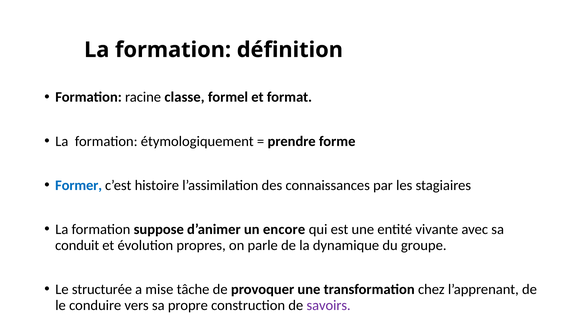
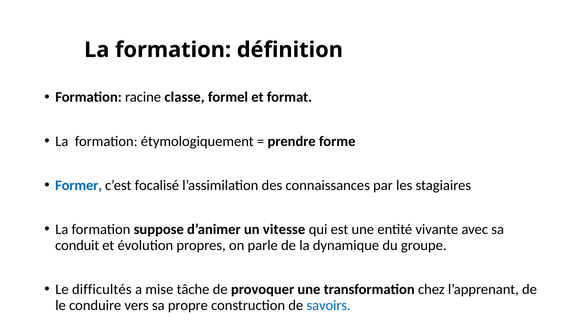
histoire: histoire -> focalisé
encore: encore -> vitesse
structurée: structurée -> difficultés
savoirs colour: purple -> blue
